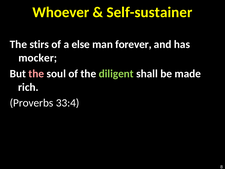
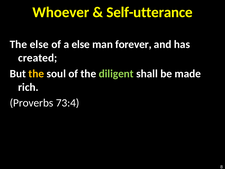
Self-sustainer: Self-sustainer -> Self-utterance
The stirs: stirs -> else
mocker: mocker -> created
the at (36, 74) colour: pink -> yellow
33:4: 33:4 -> 73:4
